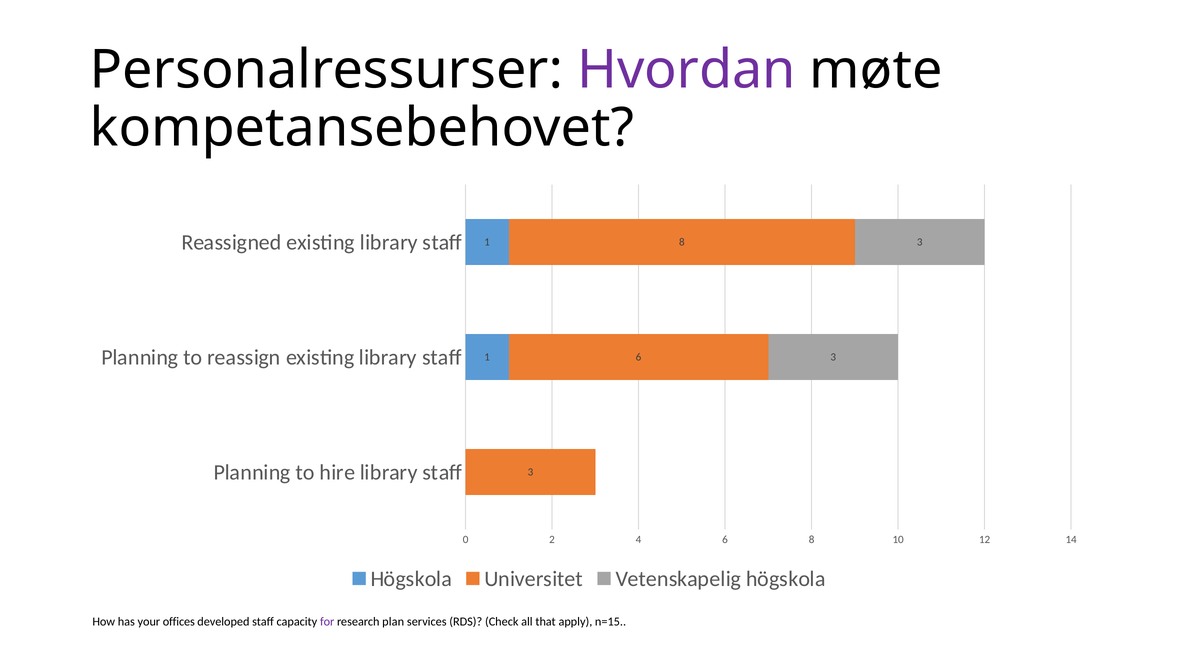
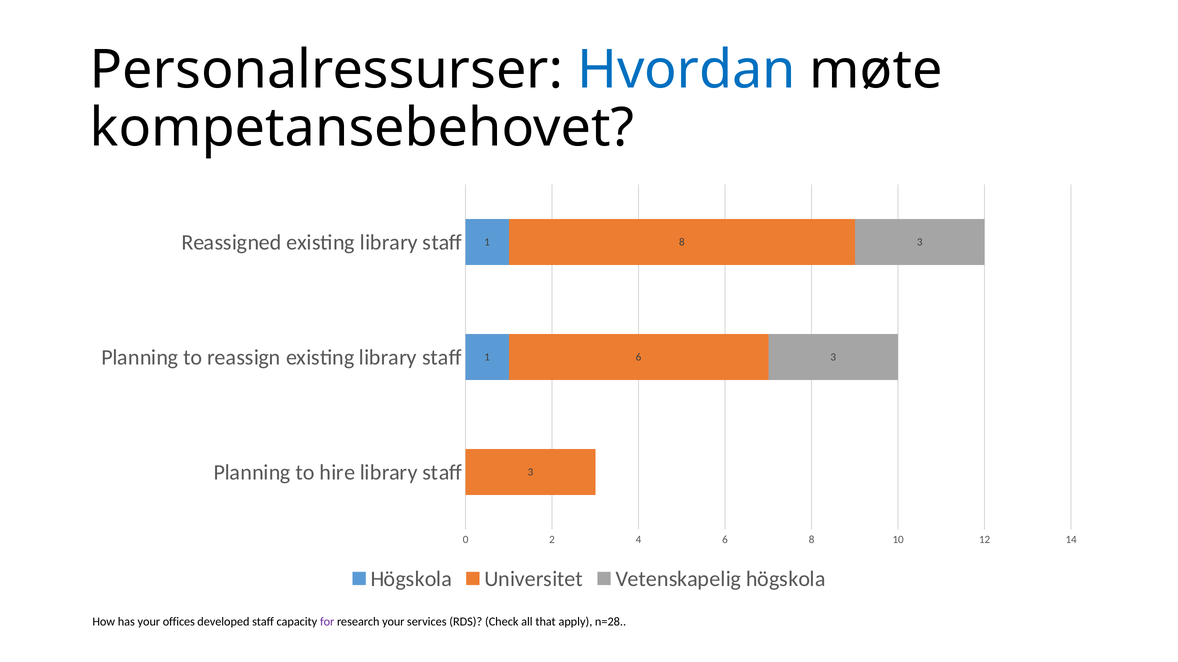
Hvordan colour: purple -> blue
research plan: plan -> your
n=15: n=15 -> n=28
